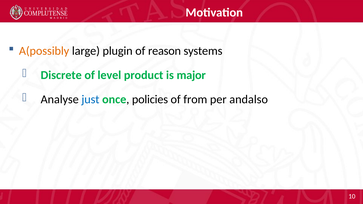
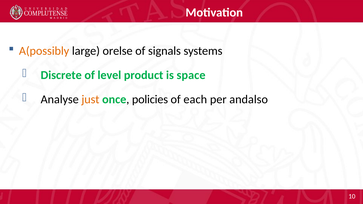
plugin: plugin -> orelse
reason: reason -> signals
major: major -> space
just colour: blue -> orange
from: from -> each
